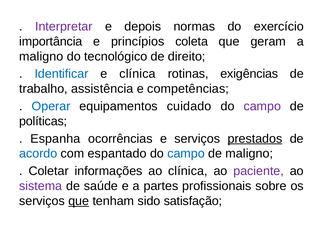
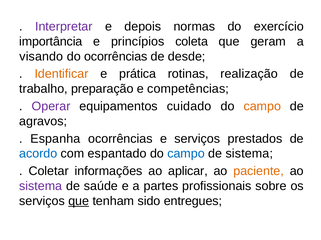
maligno at (41, 57): maligno -> visando
do tecnológico: tecnológico -> ocorrências
direito: direito -> desde
Identificar colour: blue -> orange
e clínica: clínica -> prática
exigências: exigências -> realização
assistência: assistência -> preparação
Operar colour: blue -> purple
campo at (262, 107) colour: purple -> orange
políticas: políticas -> agravos
prestados underline: present -> none
de maligno: maligno -> sistema
ao clínica: clínica -> aplicar
paciente colour: purple -> orange
satisfação: satisfação -> entregues
